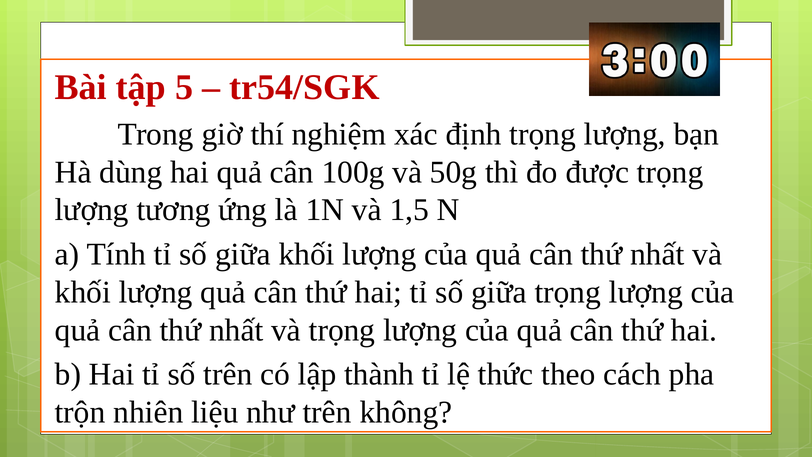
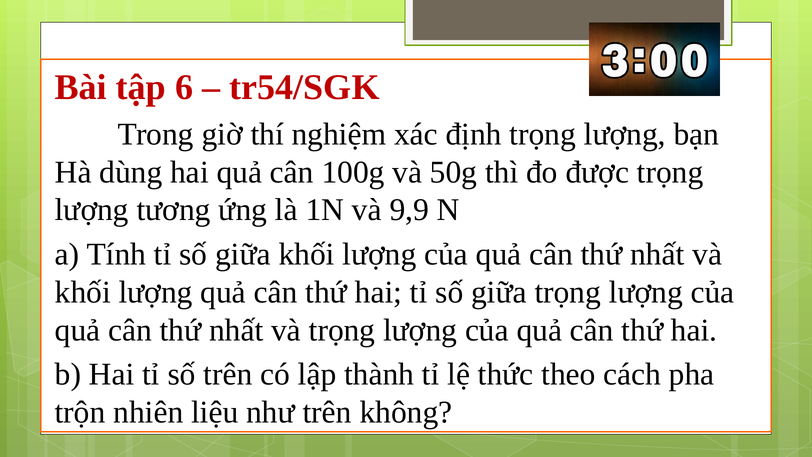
5: 5 -> 6
1,5: 1,5 -> 9,9
